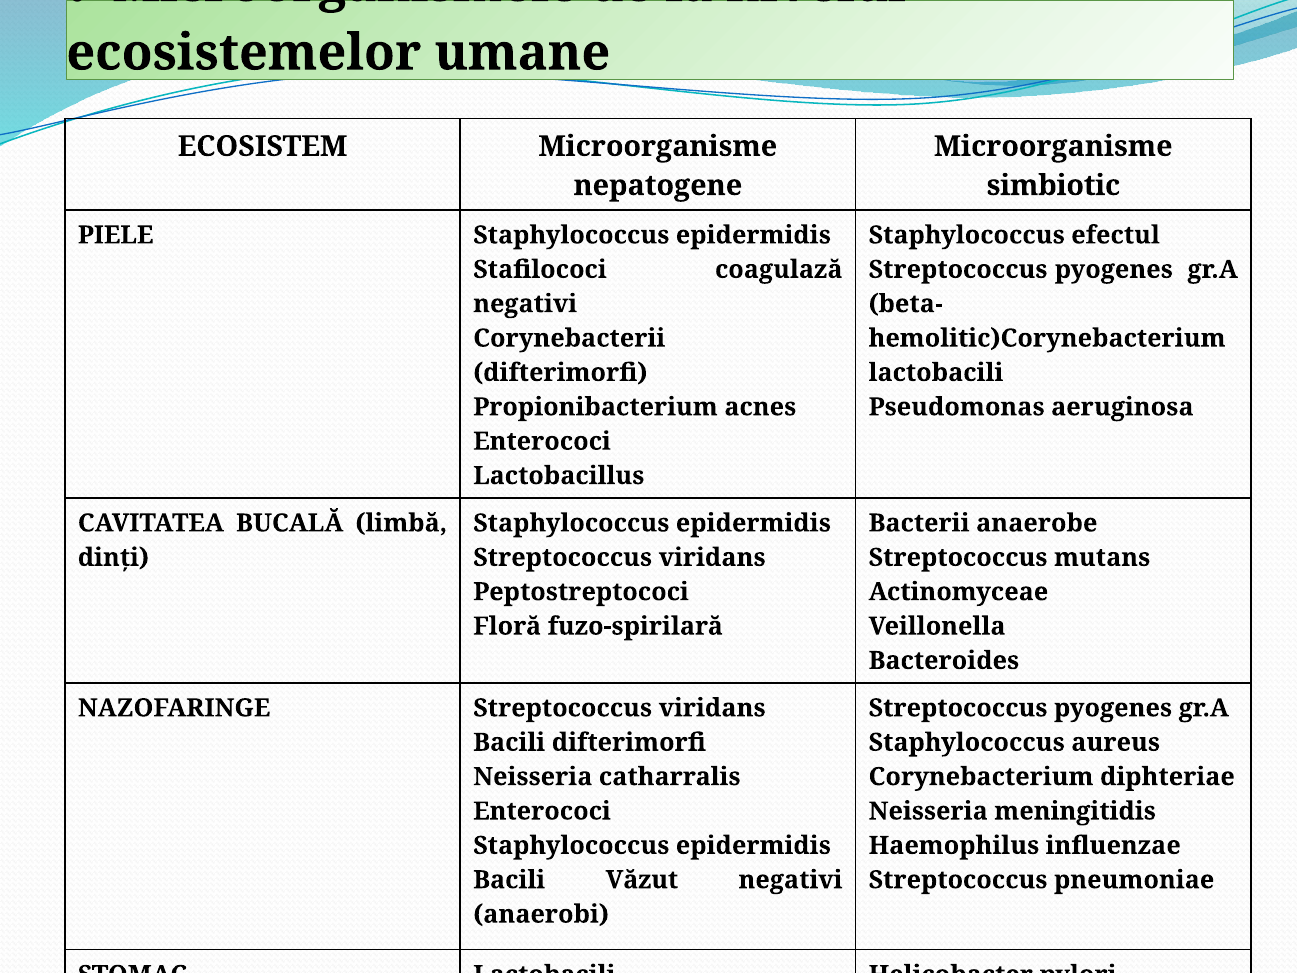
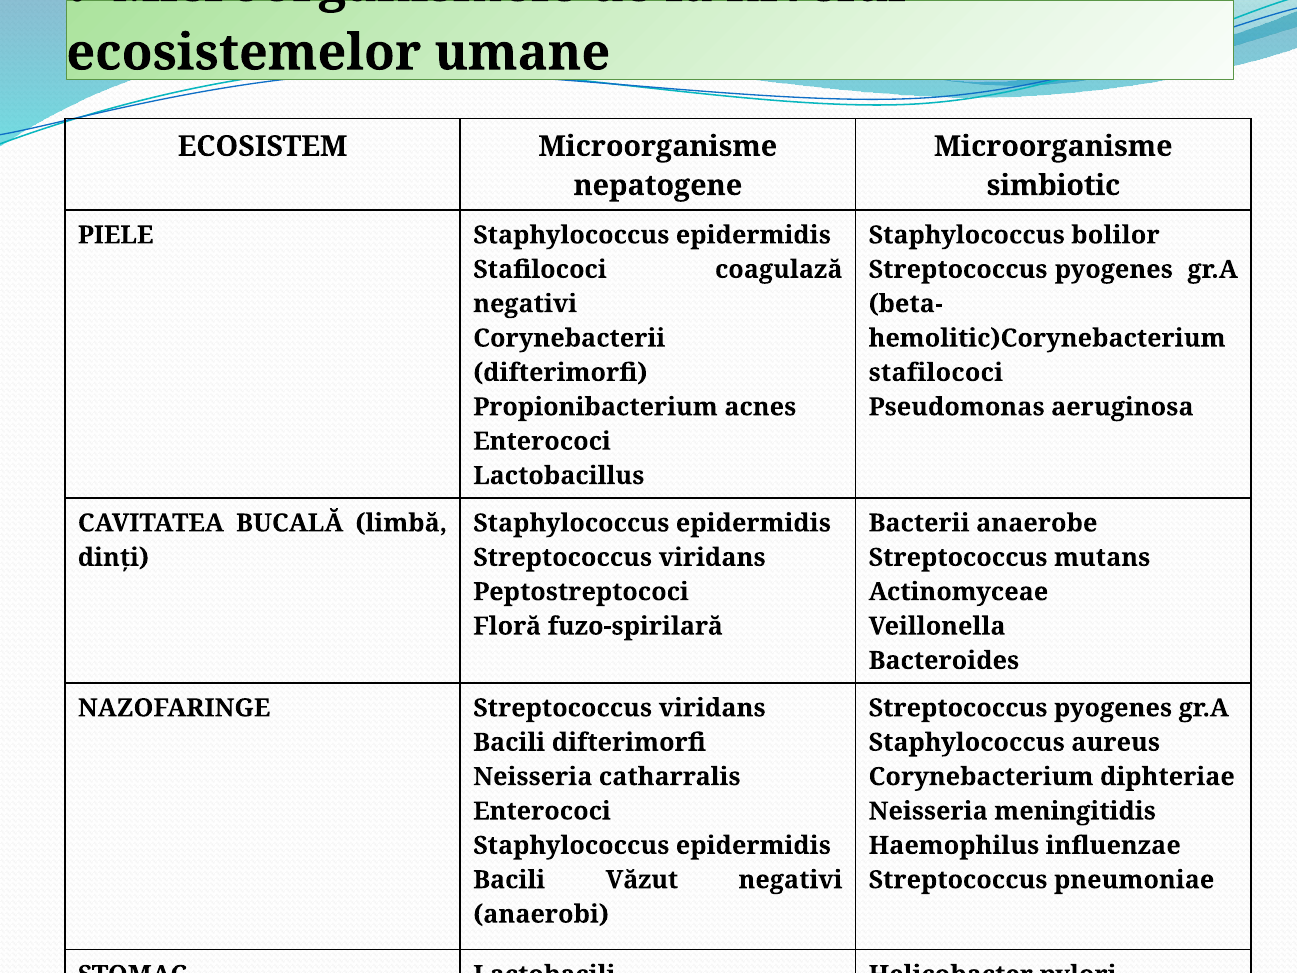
efectul: efectul -> bolilor
lactobacili at (936, 373): lactobacili -> stafilococi
